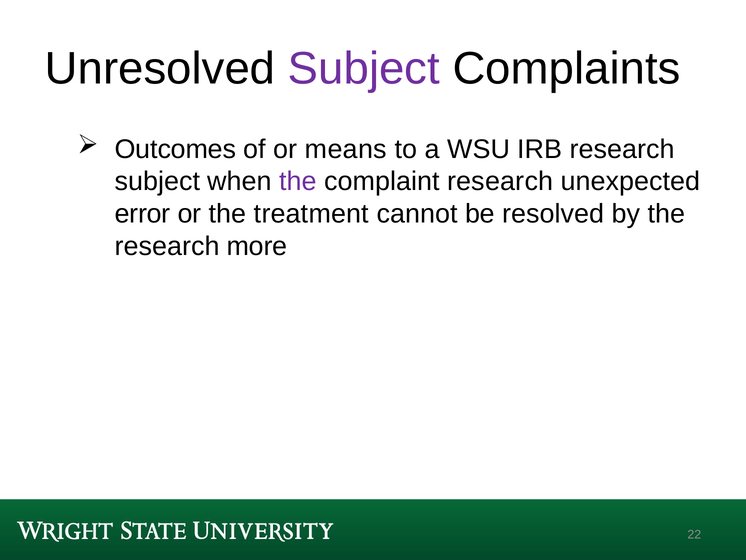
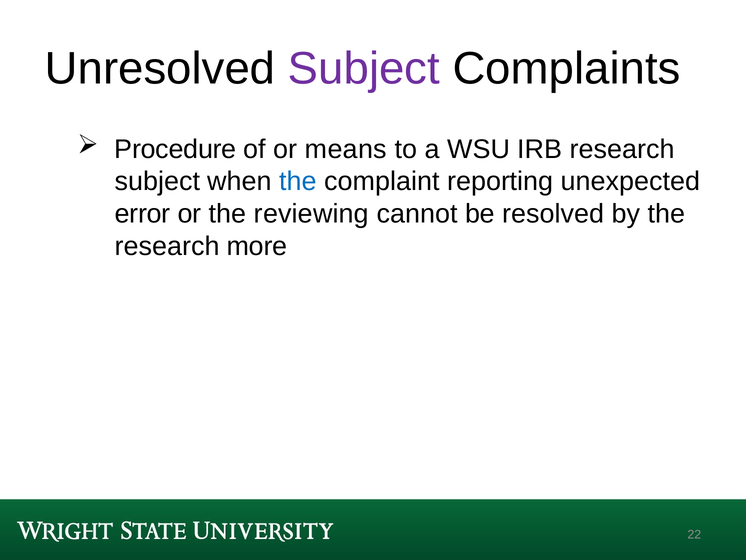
Outcomes: Outcomes -> Procedure
the at (298, 181) colour: purple -> blue
complaint research: research -> reporting
treatment: treatment -> reviewing
